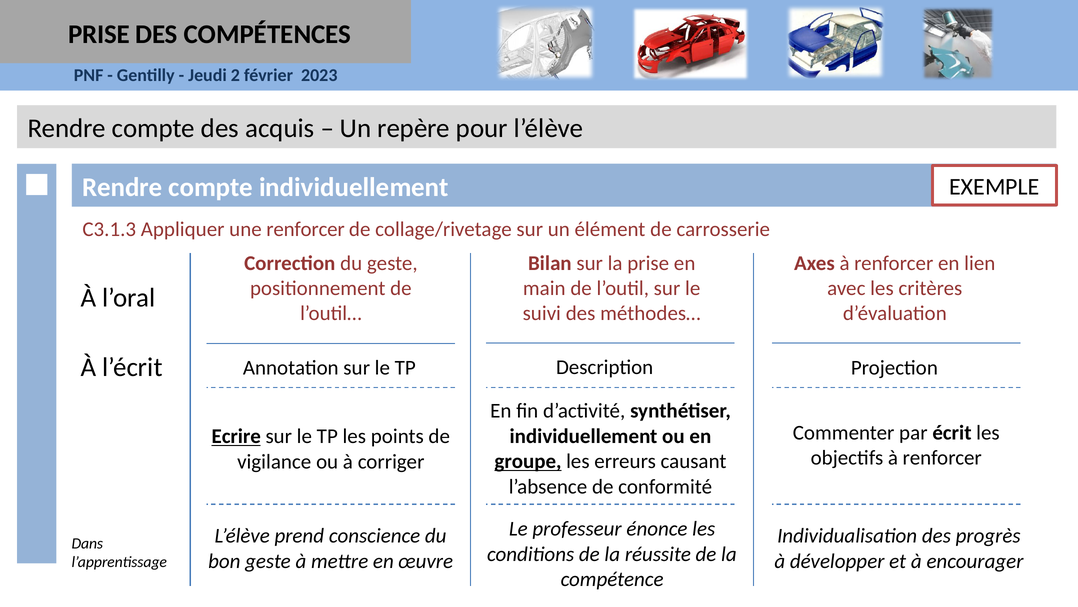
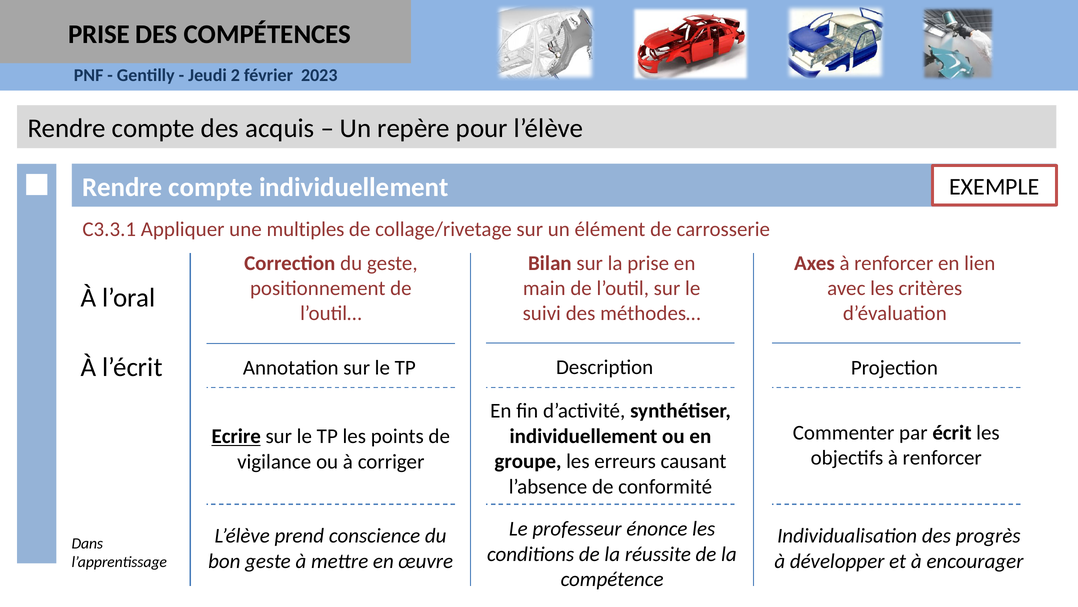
C3.1.3: C3.1.3 -> C3.3.1
une renforcer: renforcer -> multiples
groupe underline: present -> none
